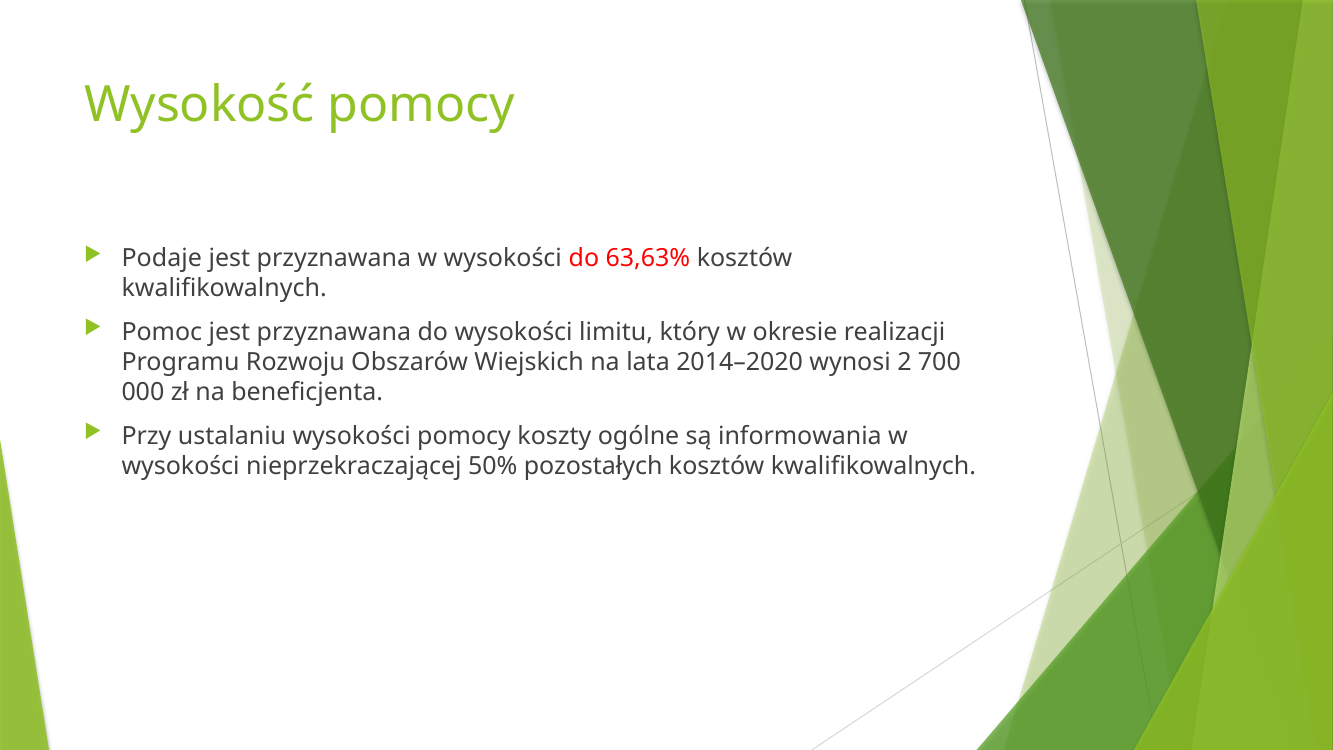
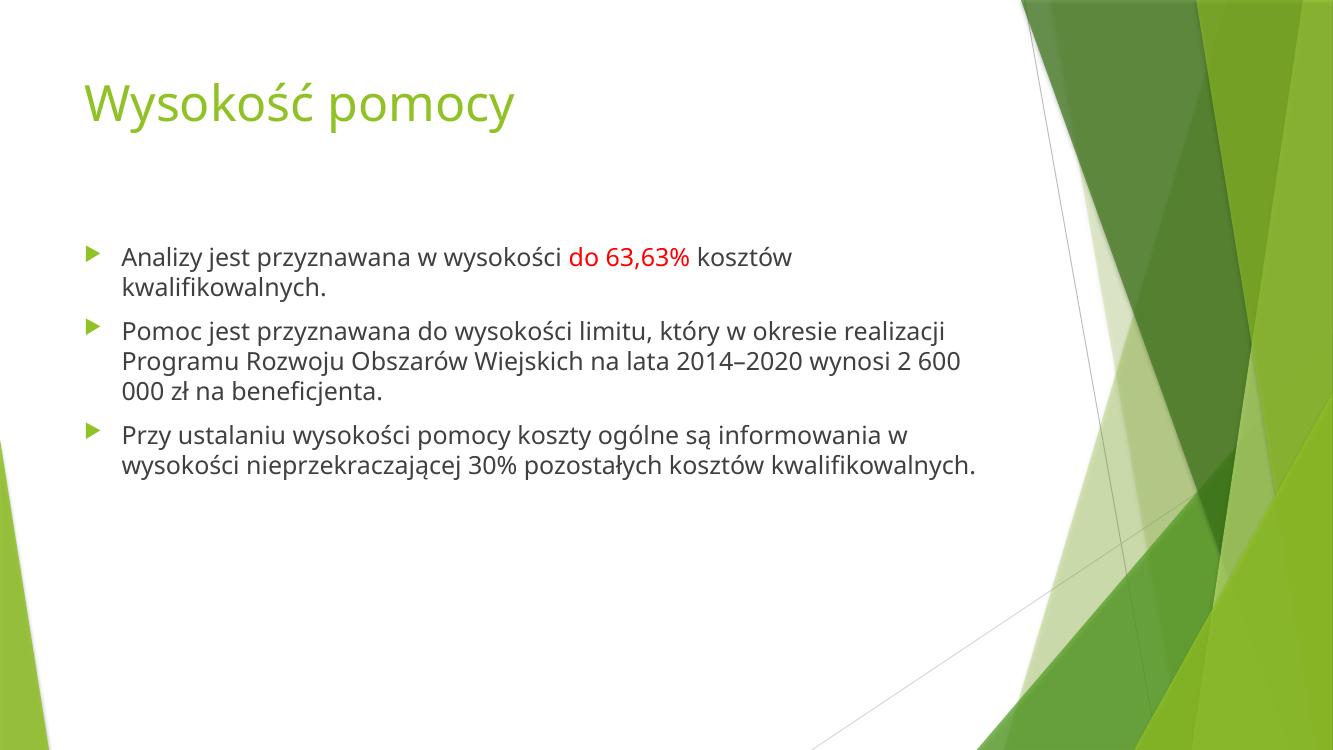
Podaje: Podaje -> Analizy
700: 700 -> 600
50%: 50% -> 30%
